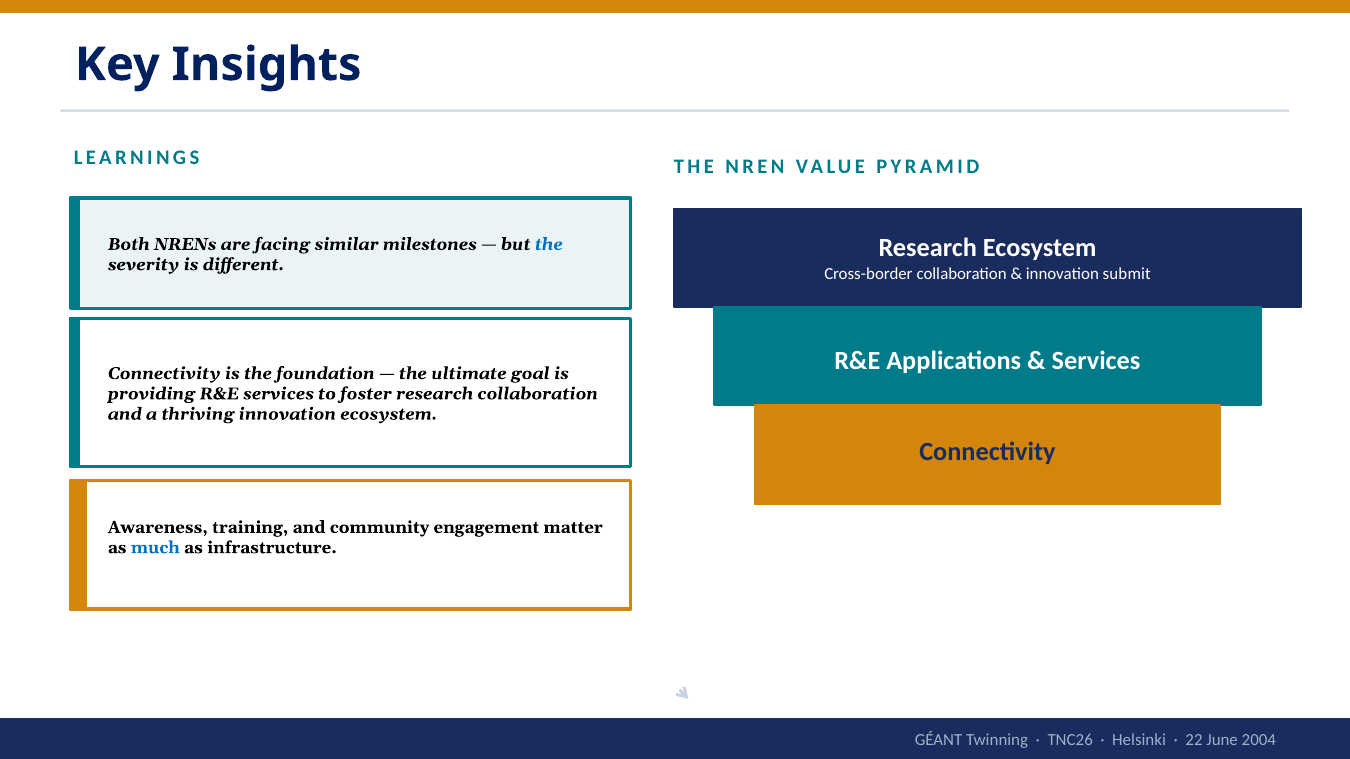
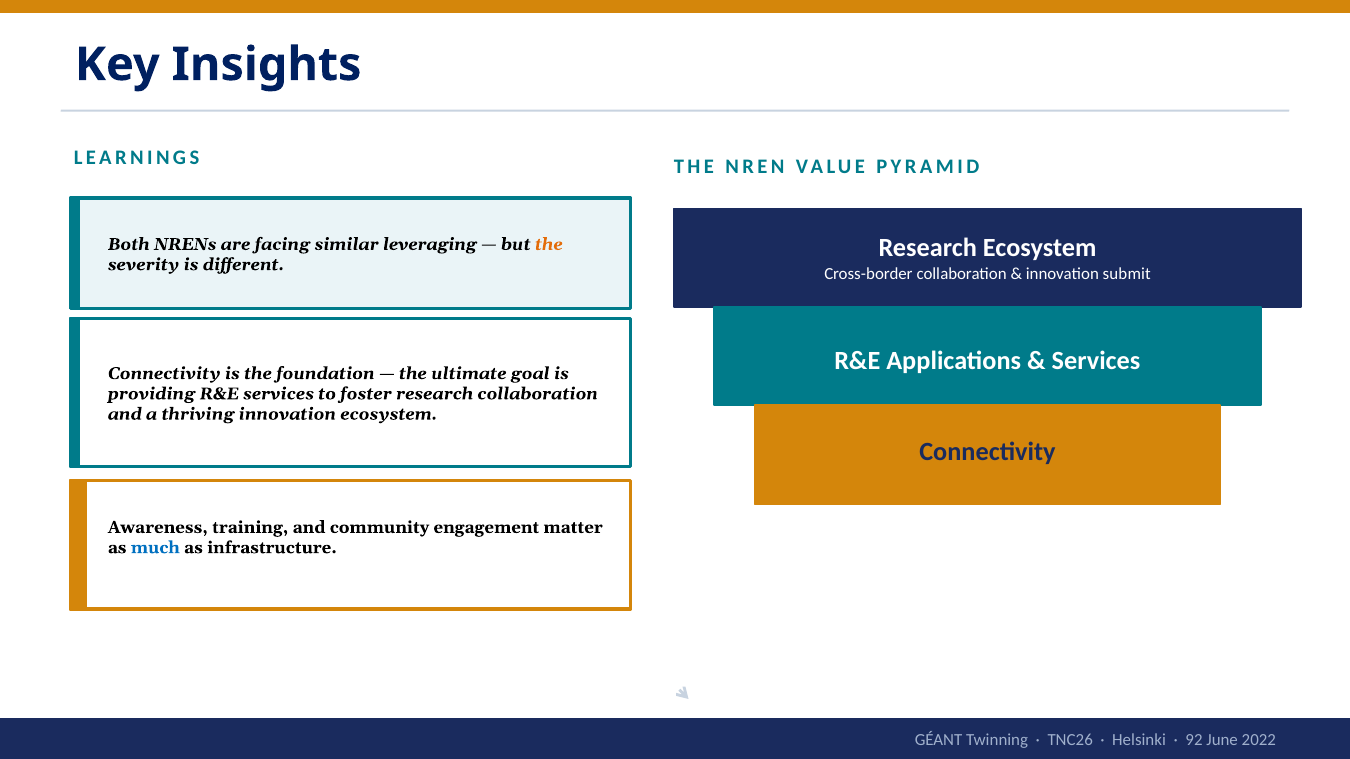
milestones: milestones -> leveraging
the at (549, 244) colour: blue -> orange
22: 22 -> 92
2004: 2004 -> 2022
